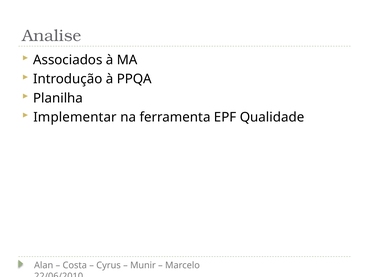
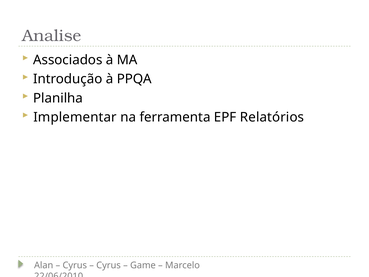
Qualidade: Qualidade -> Relatórios
Costa at (75, 265): Costa -> Cyrus
Munir: Munir -> Game
